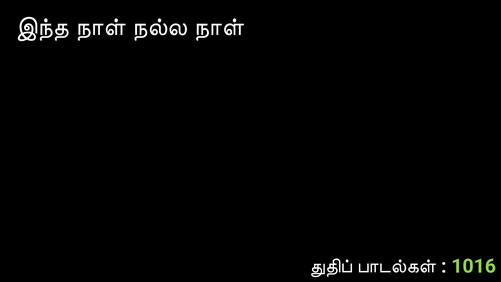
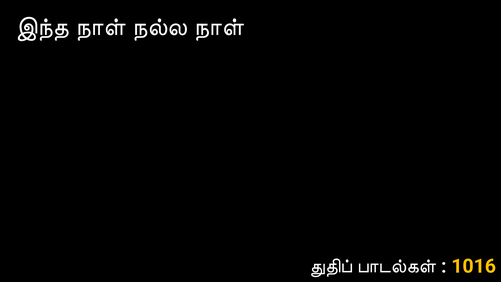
1016 colour: light green -> yellow
